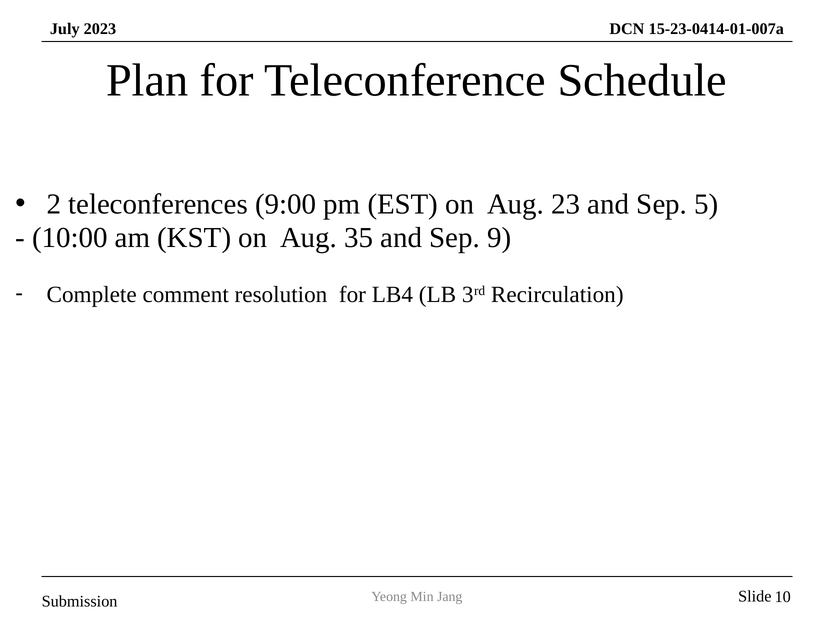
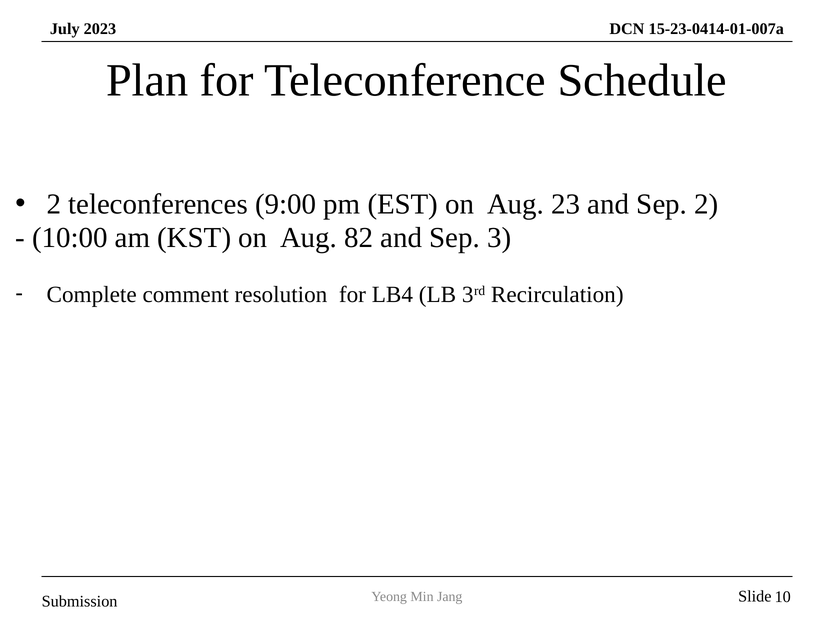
Sep 5: 5 -> 2
35: 35 -> 82
9: 9 -> 3
